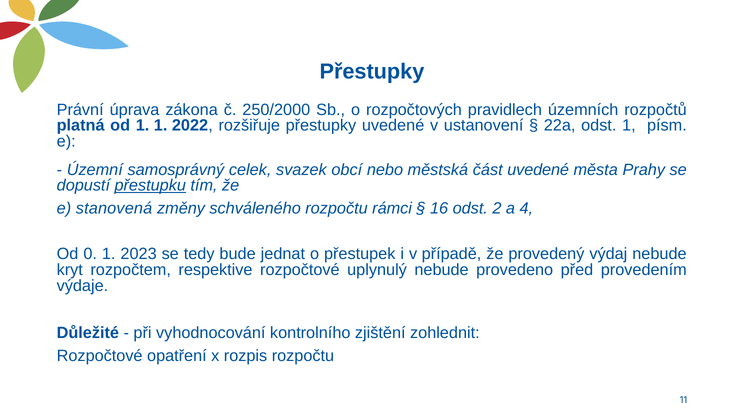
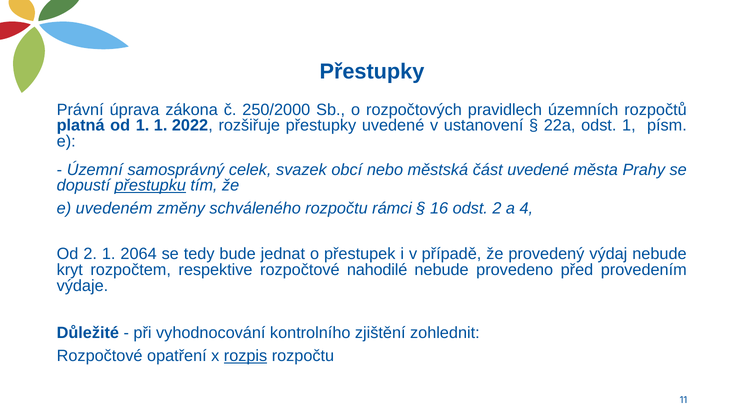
stanovená: stanovená -> uvedeném
Od 0: 0 -> 2
2023: 2023 -> 2064
uplynulý: uplynulý -> nahodilé
rozpis underline: none -> present
